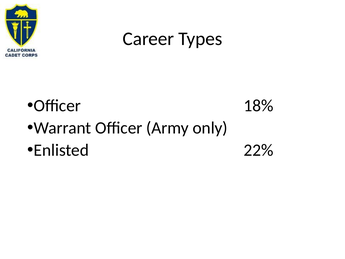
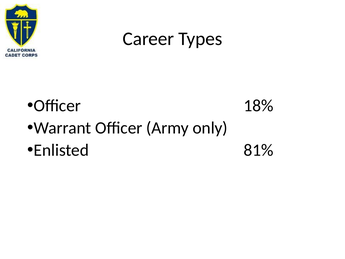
22%: 22% -> 81%
